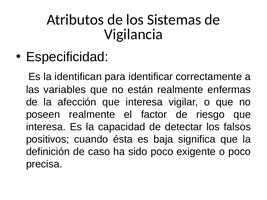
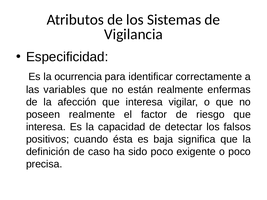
identifican: identifican -> ocurrencia
